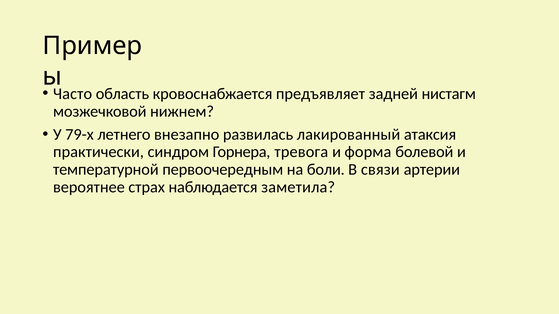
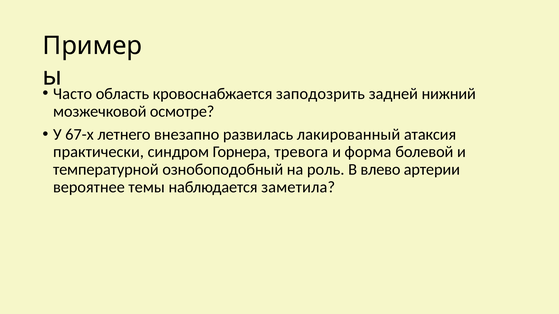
предъявляет: предъявляет -> заподозрить
нистагм: нистагм -> нижний
нижнем: нижнем -> осмотре
79-х: 79-х -> 67-х
первоочередным: первоочередным -> ознобоподобный
боли: боли -> роль
связи: связи -> влево
страх: страх -> темы
